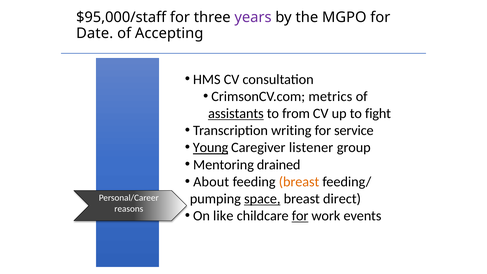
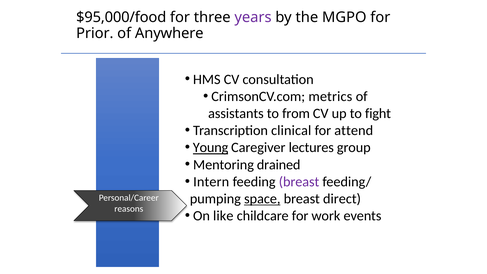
$95,000/staff: $95,000/staff -> $95,000/food
Date: Date -> Prior
Accepting: Accepting -> Anywhere
assistants underline: present -> none
writing: writing -> clinical
service: service -> attend
listener: listener -> lectures
About: About -> Intern
breast at (299, 182) colour: orange -> purple
for at (300, 216) underline: present -> none
